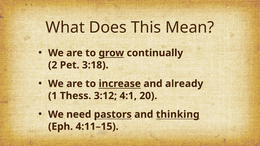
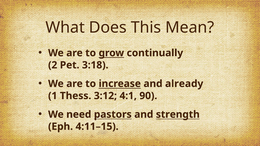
20: 20 -> 90
thinking: thinking -> strength
